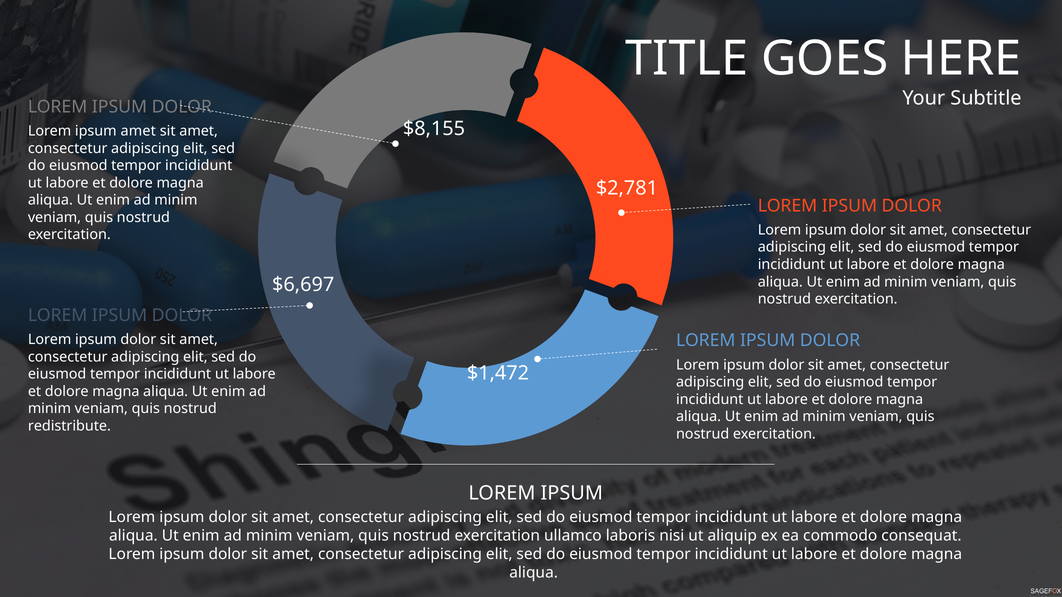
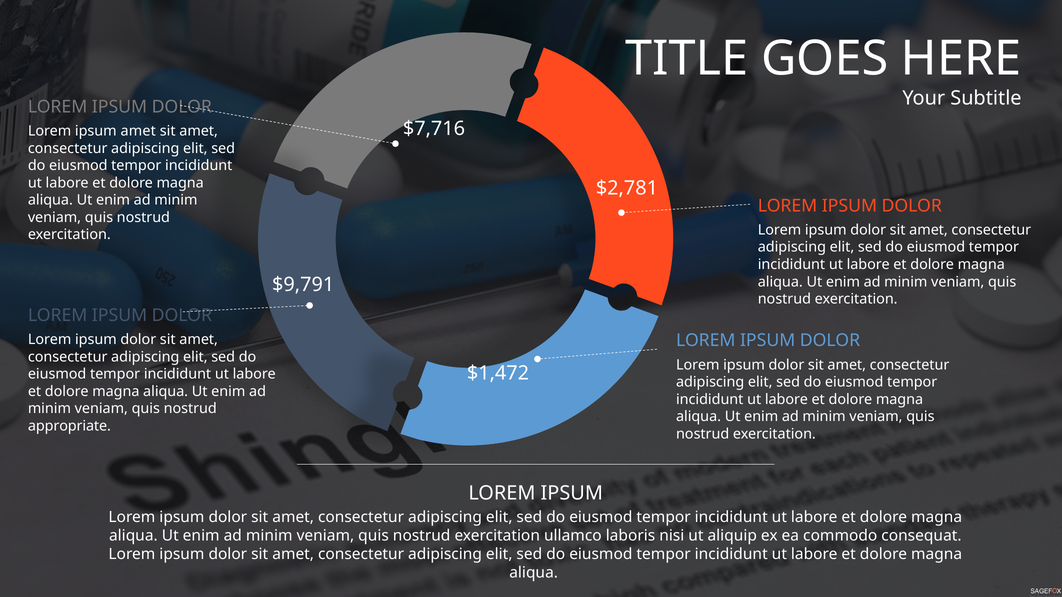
$8,155: $8,155 -> $7,716
$6,697: $6,697 -> $9,791
redistribute: redistribute -> appropriate
